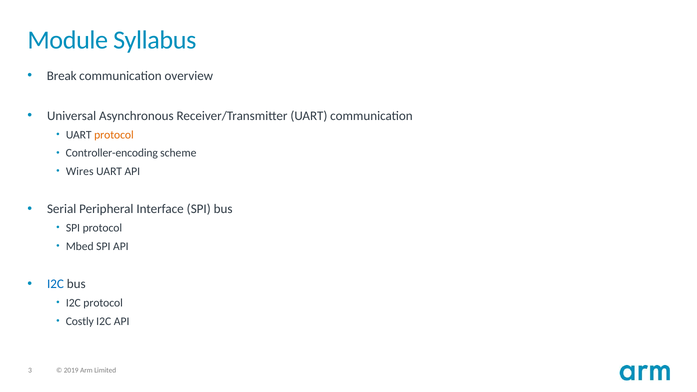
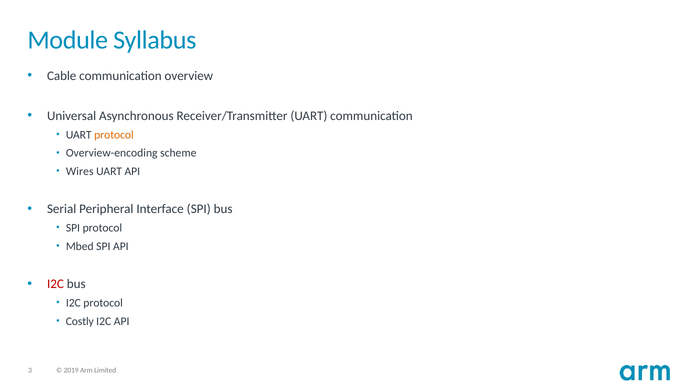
Break: Break -> Cable
Controller-encoding: Controller-encoding -> Overview-encoding
I2C at (55, 284) colour: blue -> red
